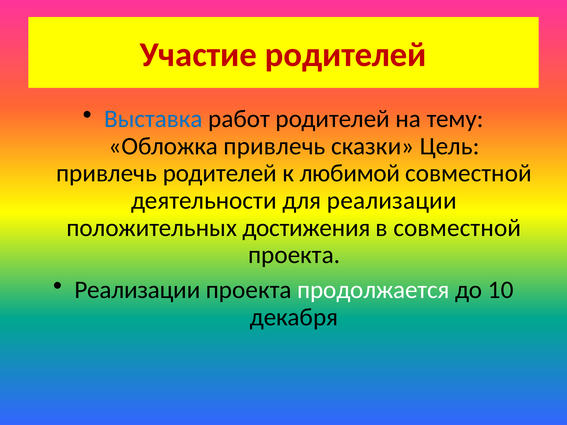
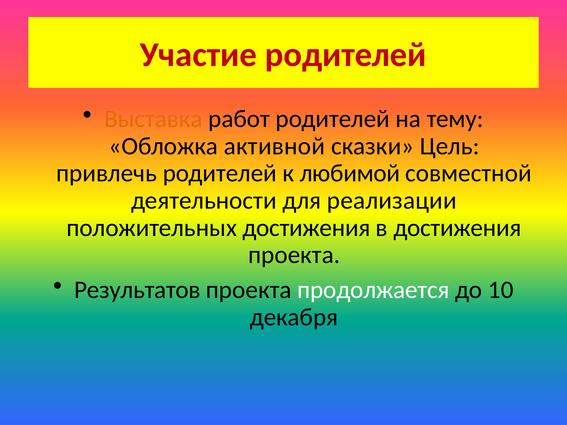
Выставка colour: blue -> orange
Обложка привлечь: привлечь -> активной
в совместной: совместной -> достижения
Реализации at (137, 290): Реализации -> Результатов
